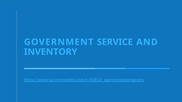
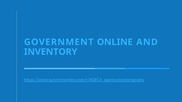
SERVICE: SERVICE -> ONLINE
